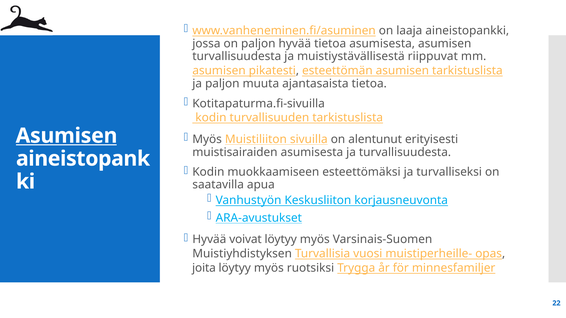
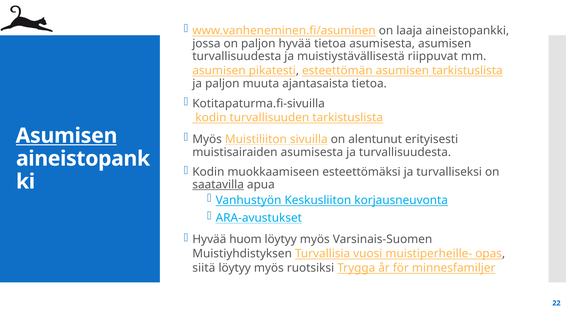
saatavilla underline: none -> present
voivat: voivat -> huom
joita: joita -> siitä
